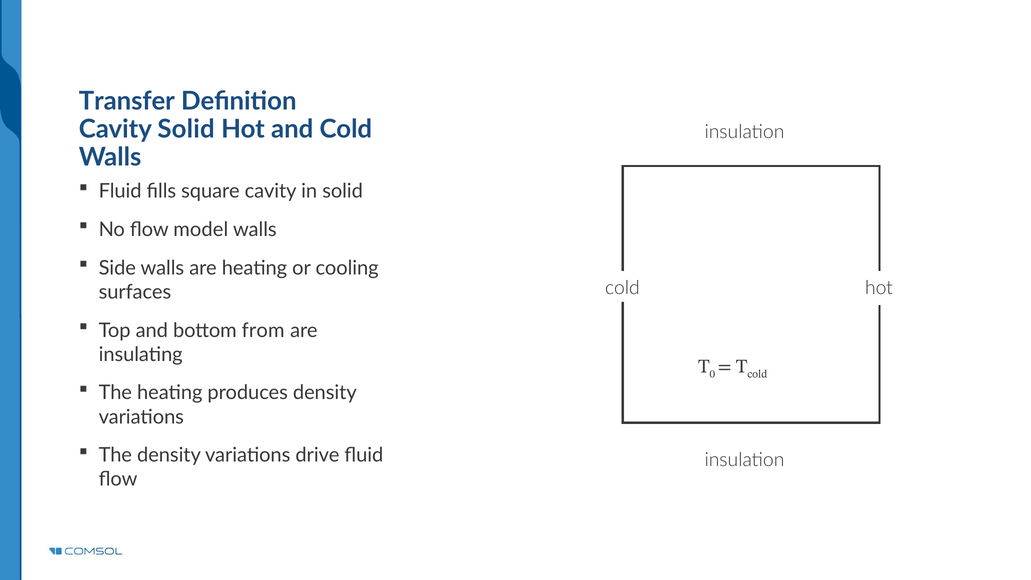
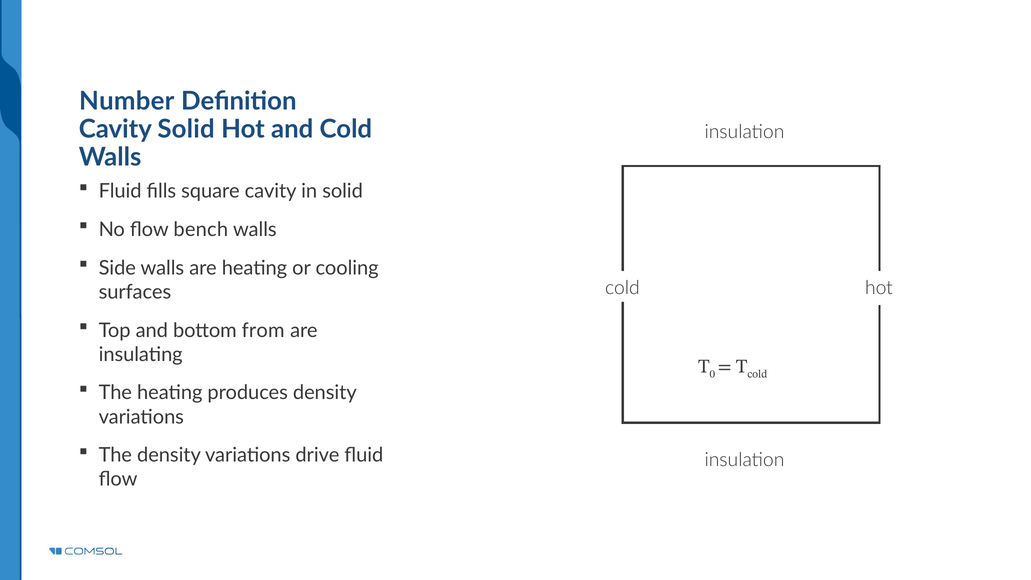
Transfer: Transfer -> Number
model: model -> bench
